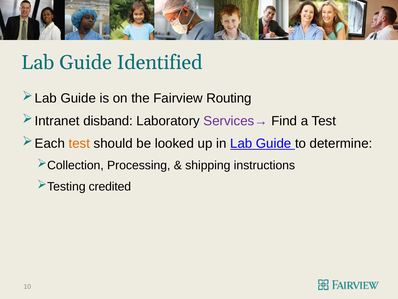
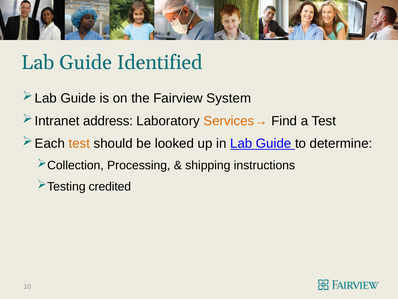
Routing: Routing -> System
disband: disband -> address
Services→ colour: purple -> orange
